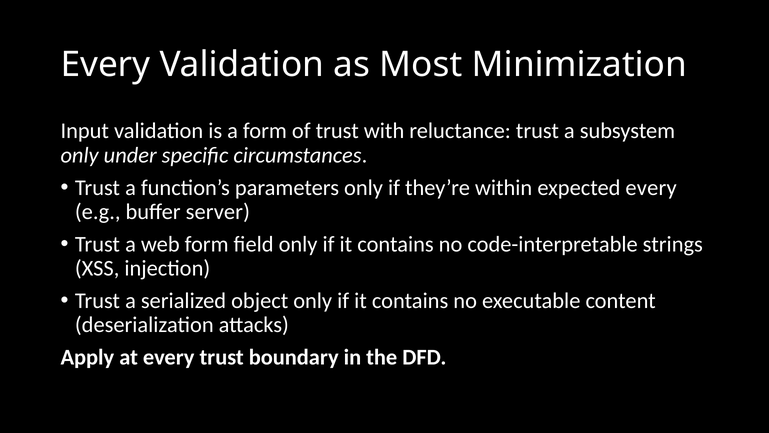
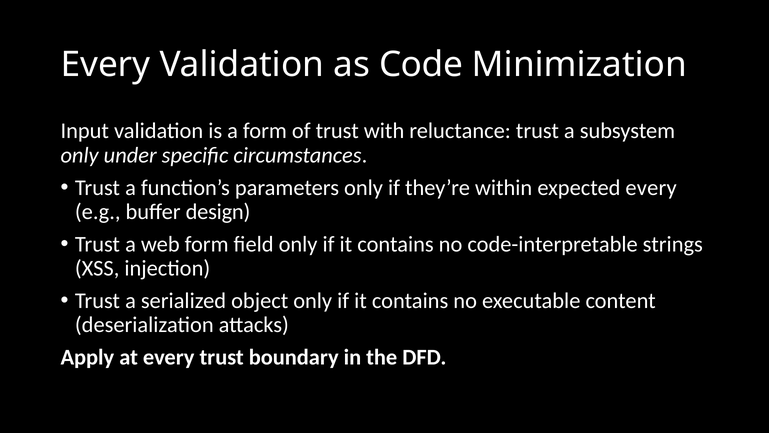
Most: Most -> Code
server: server -> design
